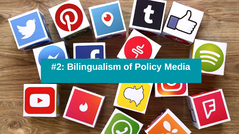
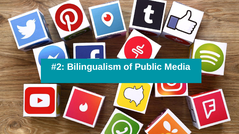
Policy: Policy -> Public
